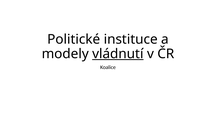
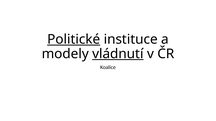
Politické underline: none -> present
